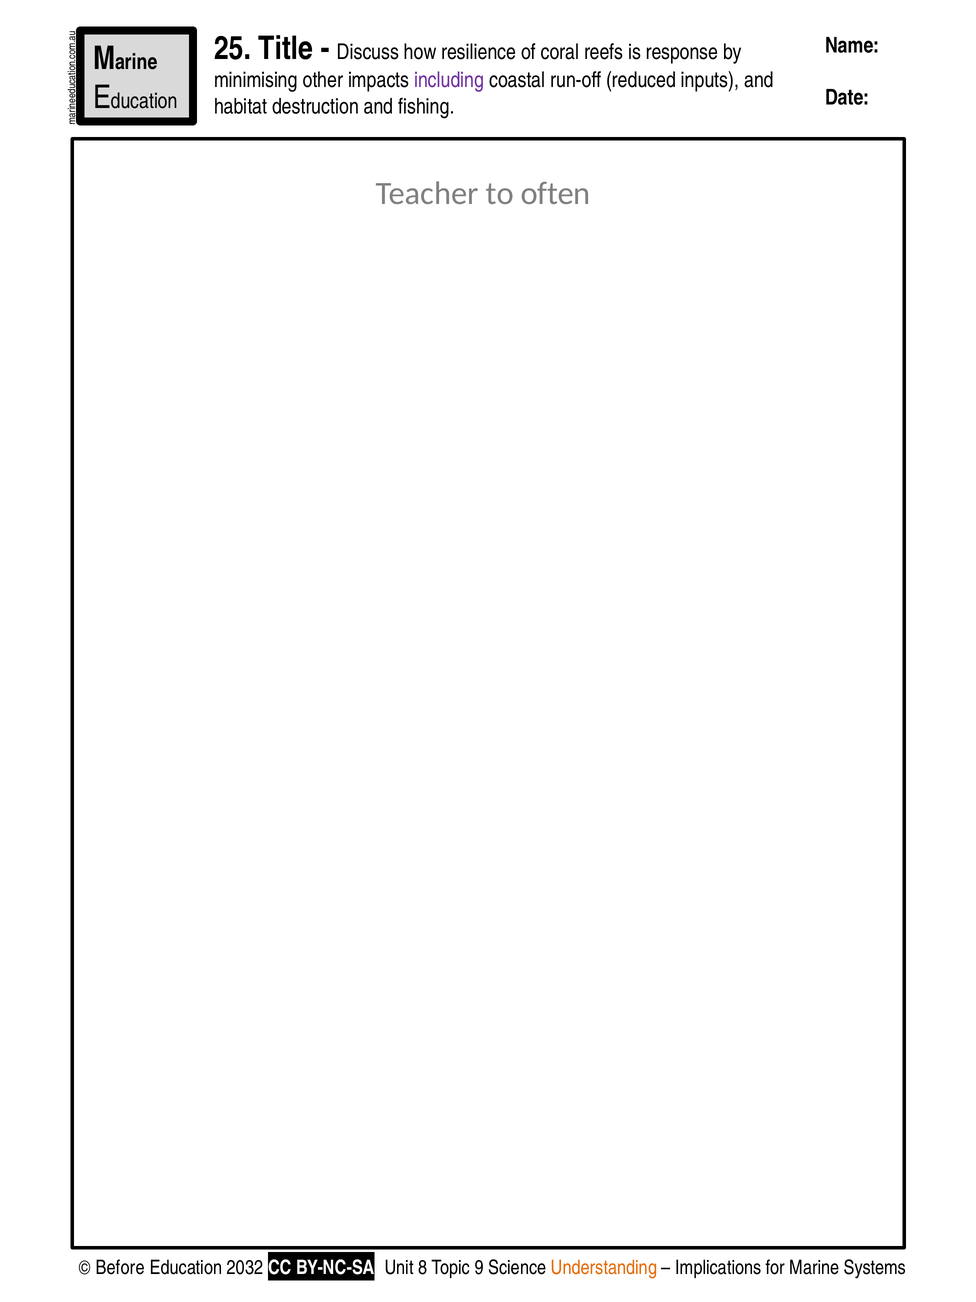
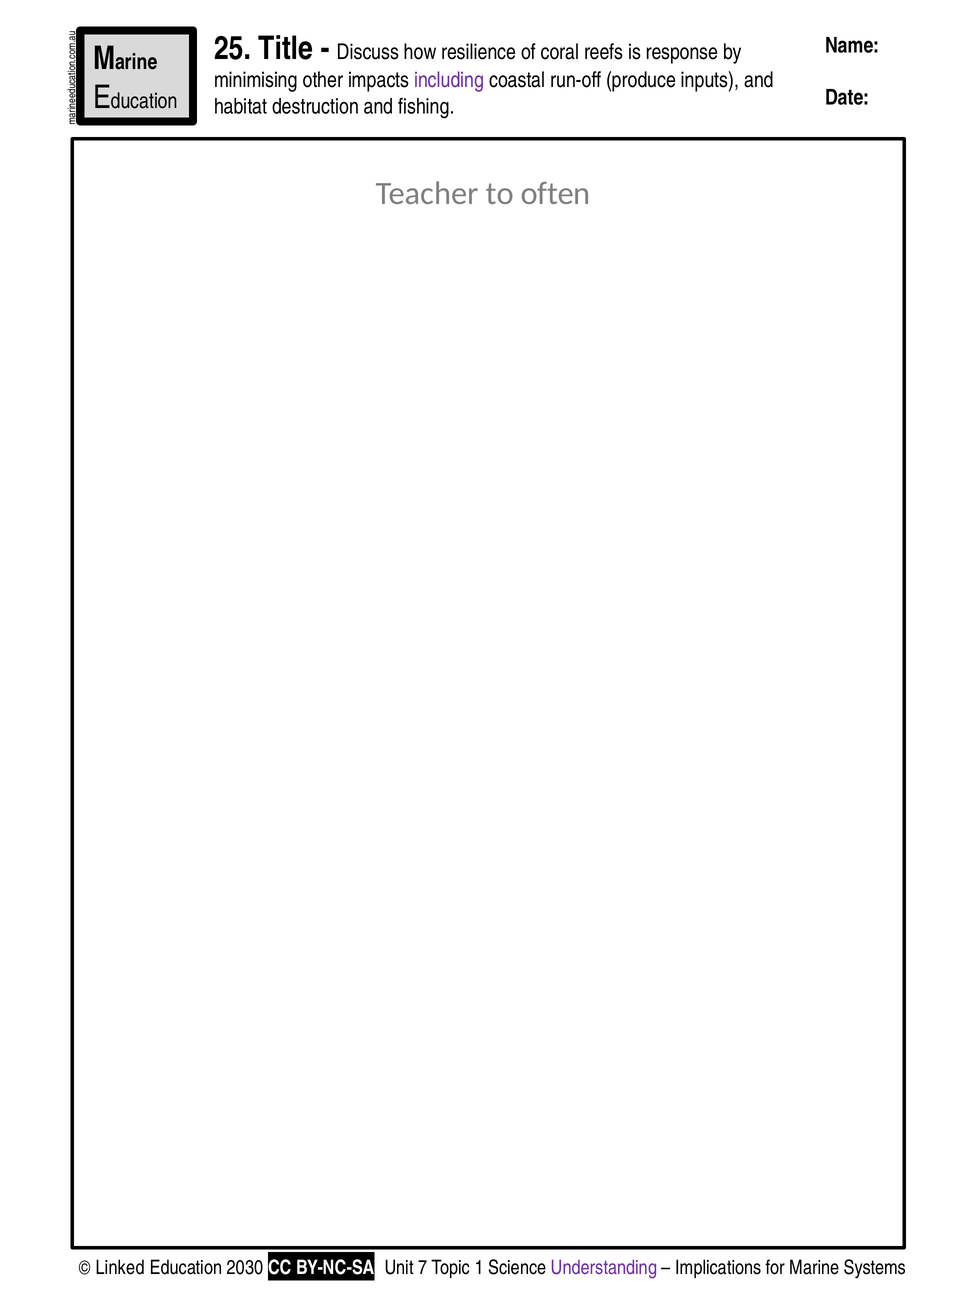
reduced: reduced -> produce
Before: Before -> Linked
2032: 2032 -> 2030
8: 8 -> 7
9: 9 -> 1
Understanding colour: orange -> purple
